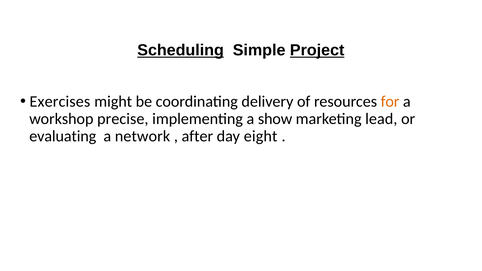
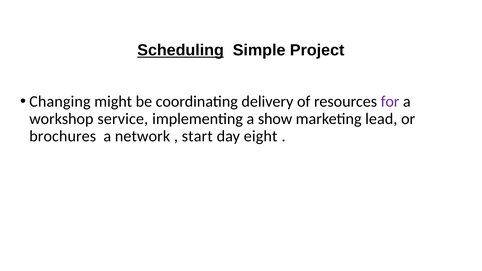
Project underline: present -> none
Exercises: Exercises -> Changing
for colour: orange -> purple
precise: precise -> service
evaluating: evaluating -> brochures
after: after -> start
